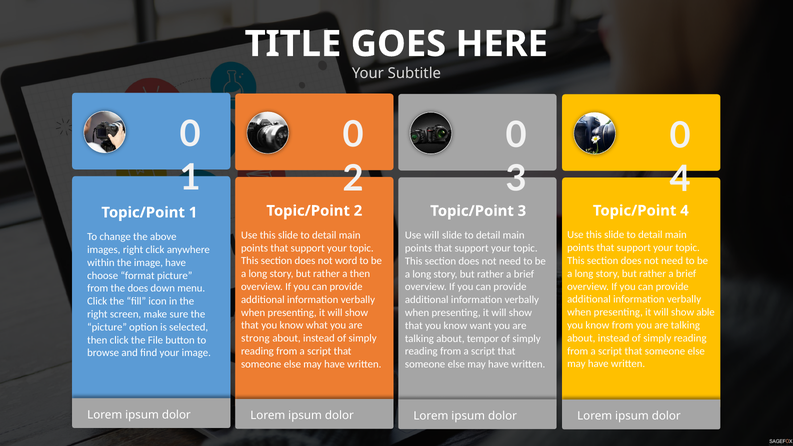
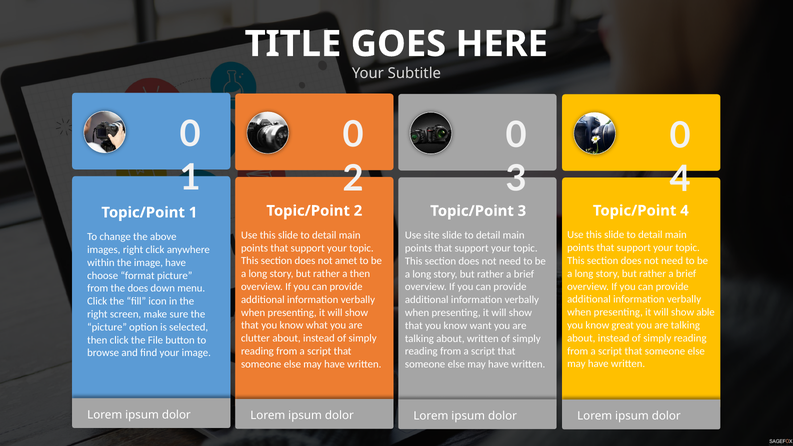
Use will: will -> site
word: word -> amet
know from: from -> great
strong: strong -> clutter
about tempor: tempor -> written
